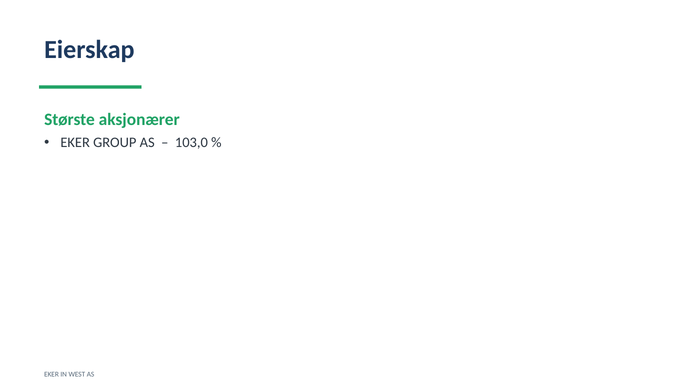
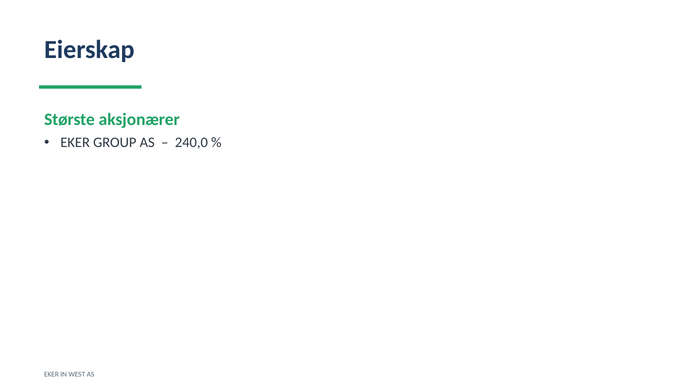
103,0: 103,0 -> 240,0
